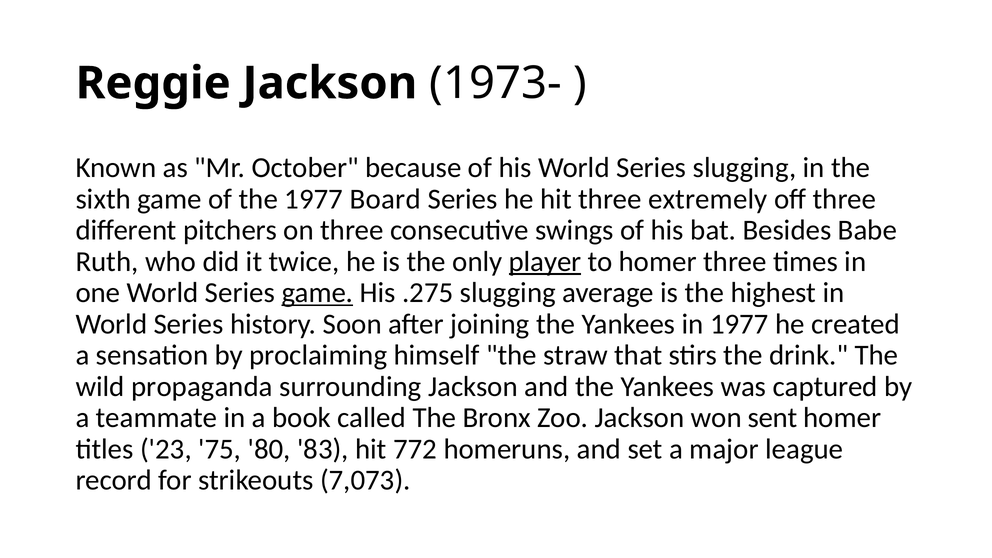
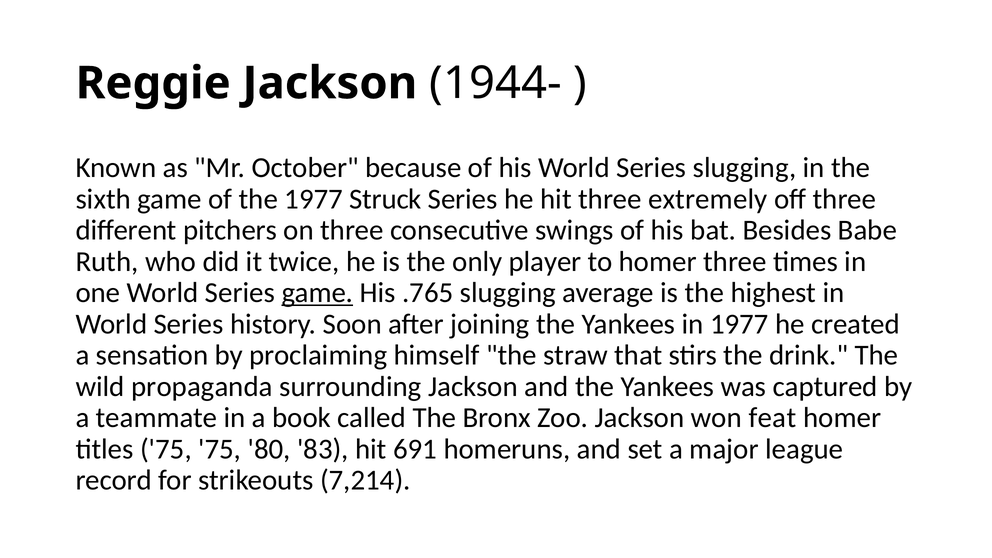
1973-: 1973- -> 1944-
Board: Board -> Struck
player underline: present -> none
.275: .275 -> .765
sent: sent -> feat
titles 23: 23 -> 75
772: 772 -> 691
7,073: 7,073 -> 7,214
